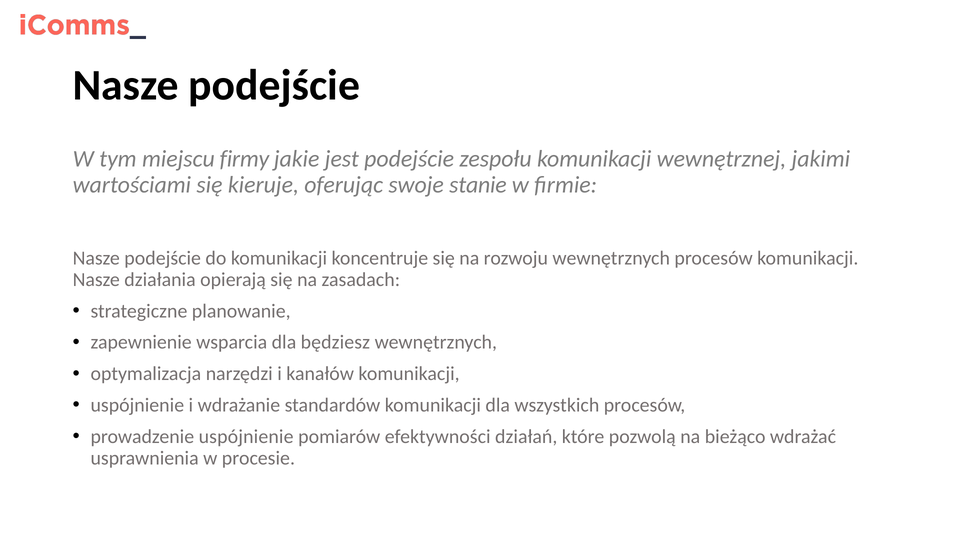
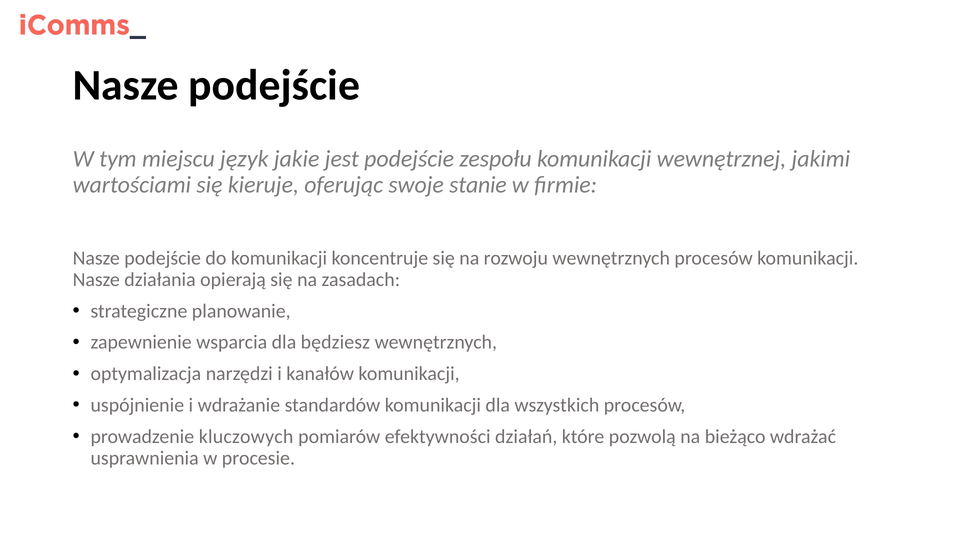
firmy: firmy -> język
prowadzenie uspójnienie: uspójnienie -> kluczowych
